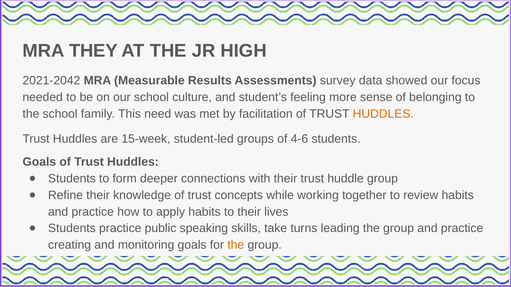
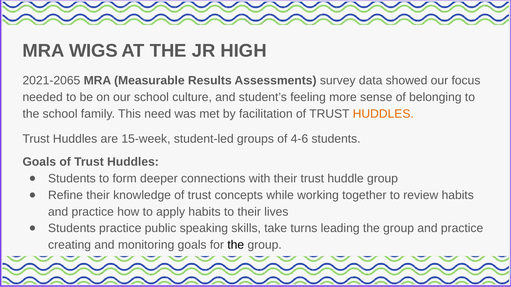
THEY: THEY -> WIGS
2021-2042: 2021-2042 -> 2021-2065
the at (236, 245) colour: orange -> black
